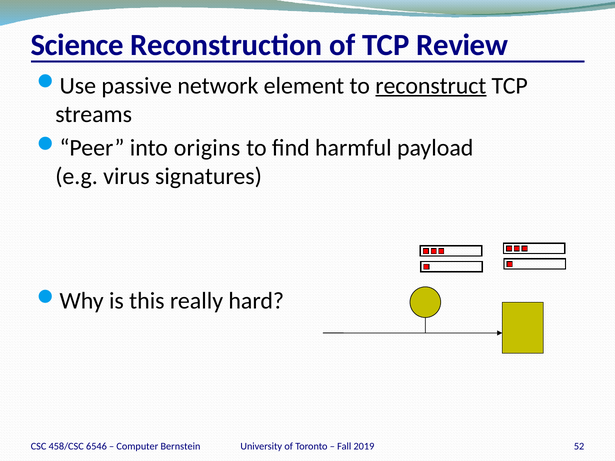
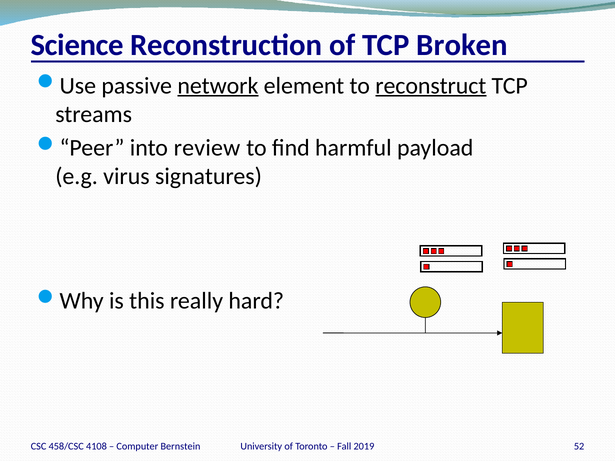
Review: Review -> Broken
network underline: none -> present
origins: origins -> review
6546: 6546 -> 4108
